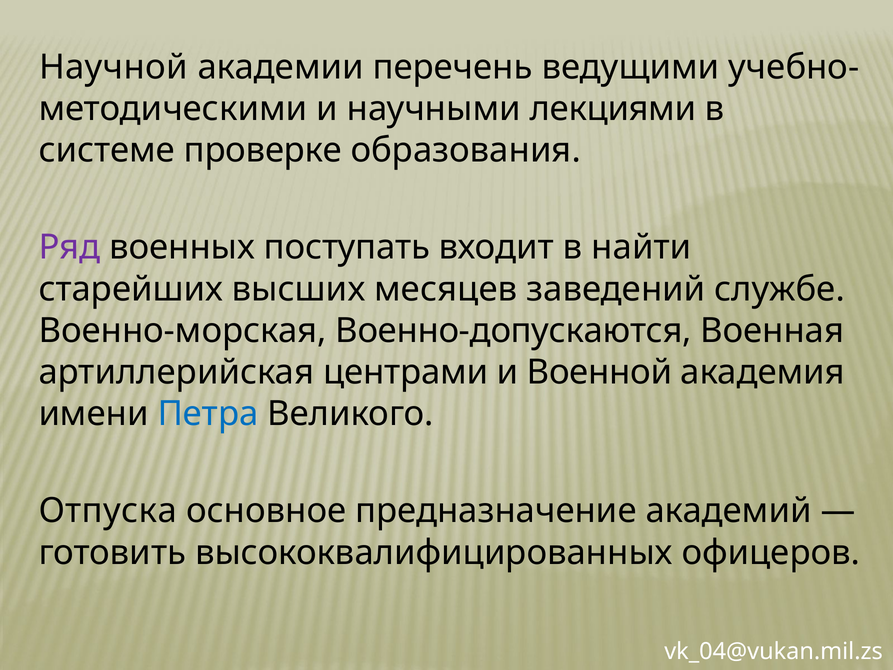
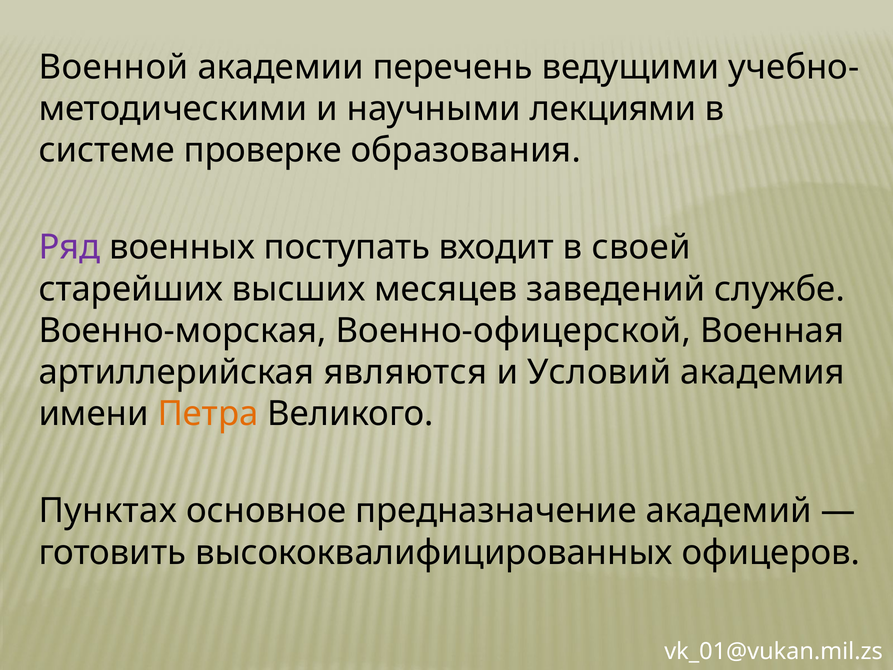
Научной: Научной -> Военной
найти: найти -> своей
Военно-допускаются: Военно-допускаются -> Военно-офицерской
центрами: центрами -> являются
Военной: Военной -> Условий
Петра colour: blue -> orange
Отпуска: Отпуска -> Пунктах
vk_04@vukan.mil.zs: vk_04@vukan.mil.zs -> vk_01@vukan.mil.zs
